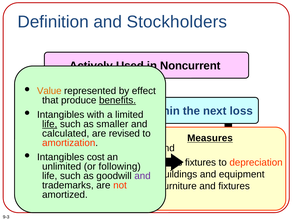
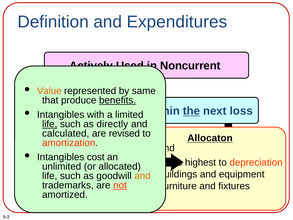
Stockholders: Stockholders -> Expenditures
effect: effect -> same
the underline: none -> present
smaller: smaller -> directly
Measures: Measures -> Allocaton
fixtures at (200, 162): fixtures -> highest
following: following -> allocated
and at (143, 176) colour: purple -> orange
not at (120, 185) underline: none -> present
